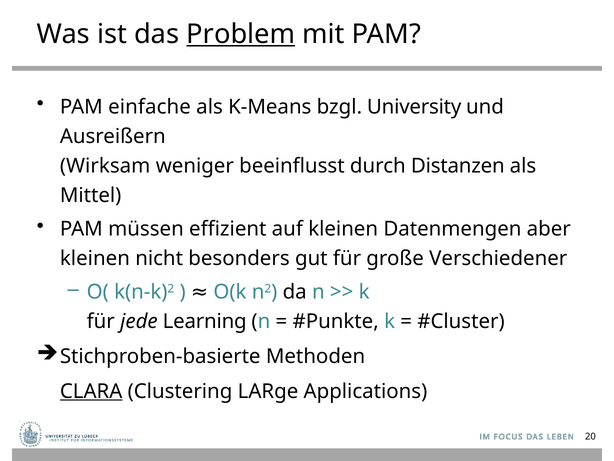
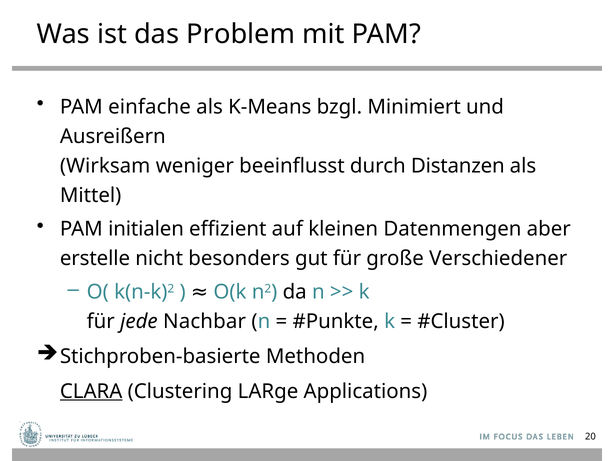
Problem underline: present -> none
University: University -> Minimiert
müssen: müssen -> initialen
kleinen at (95, 258): kleinen -> erstelle
Learning: Learning -> Nachbar
